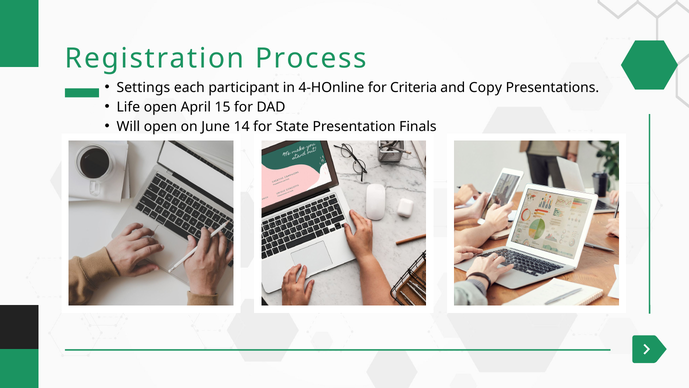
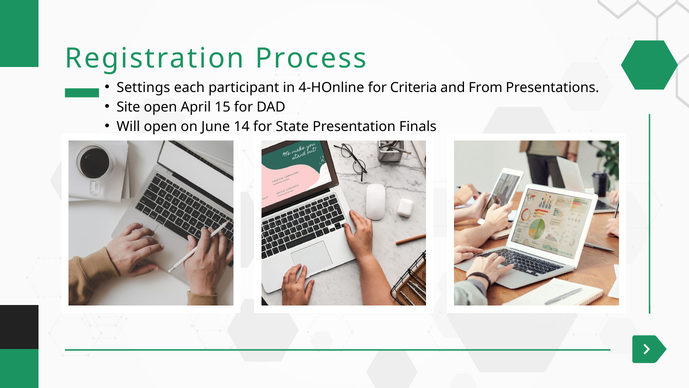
Copy: Copy -> From
Life: Life -> Site
